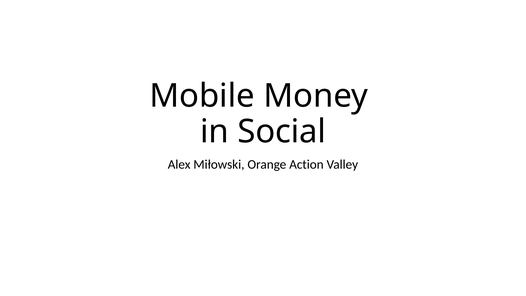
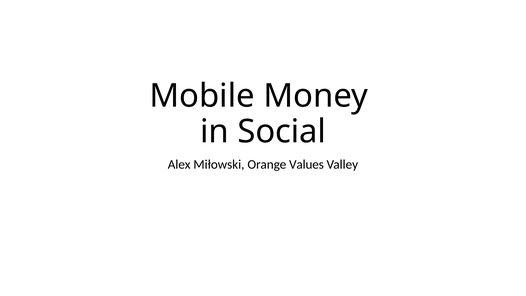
Action: Action -> Values
